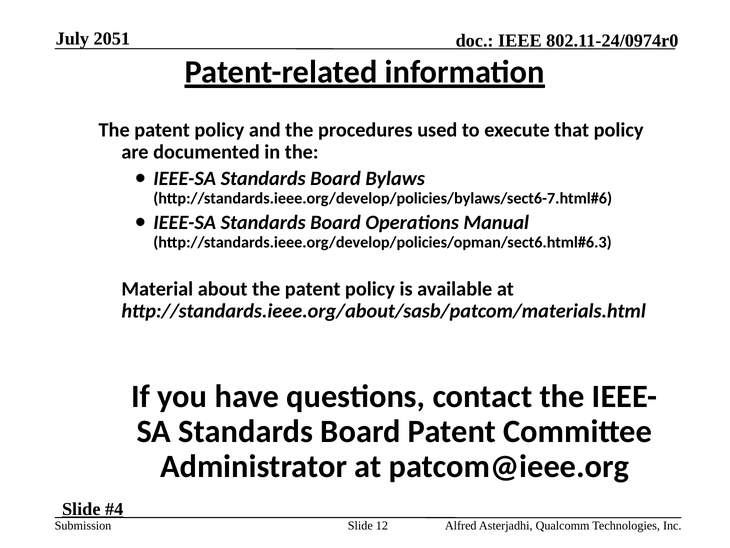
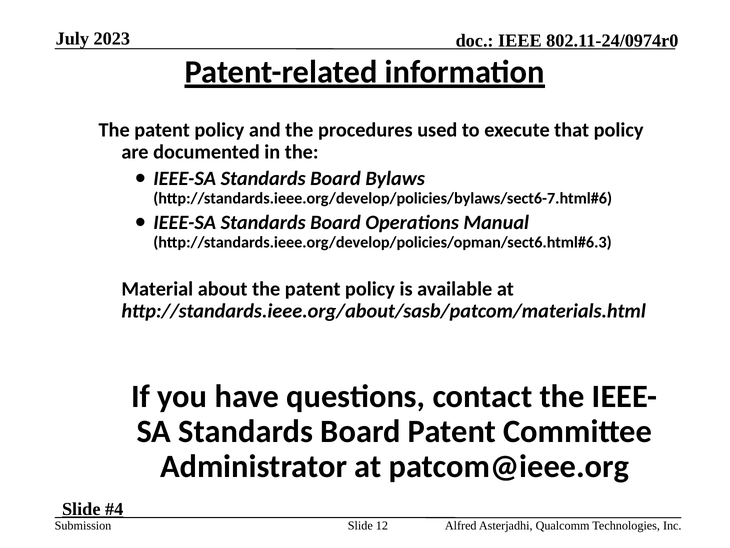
2051: 2051 -> 2023
